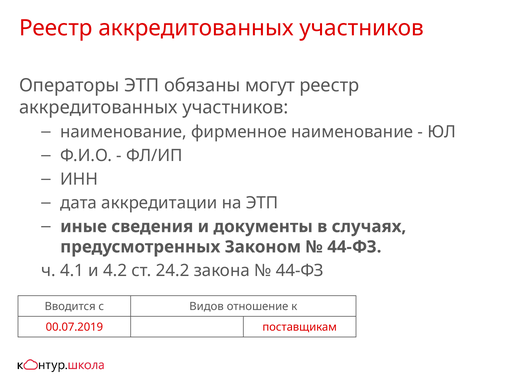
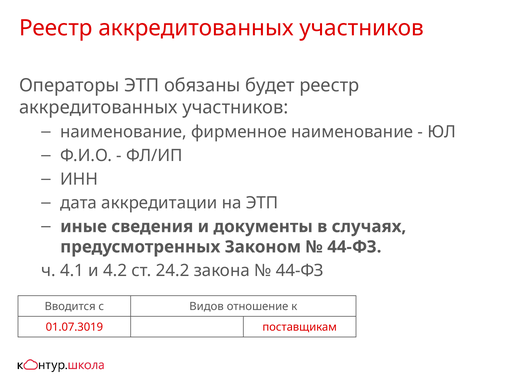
могут: могут -> будет
00.07.2019: 00.07.2019 -> 01.07.3019
